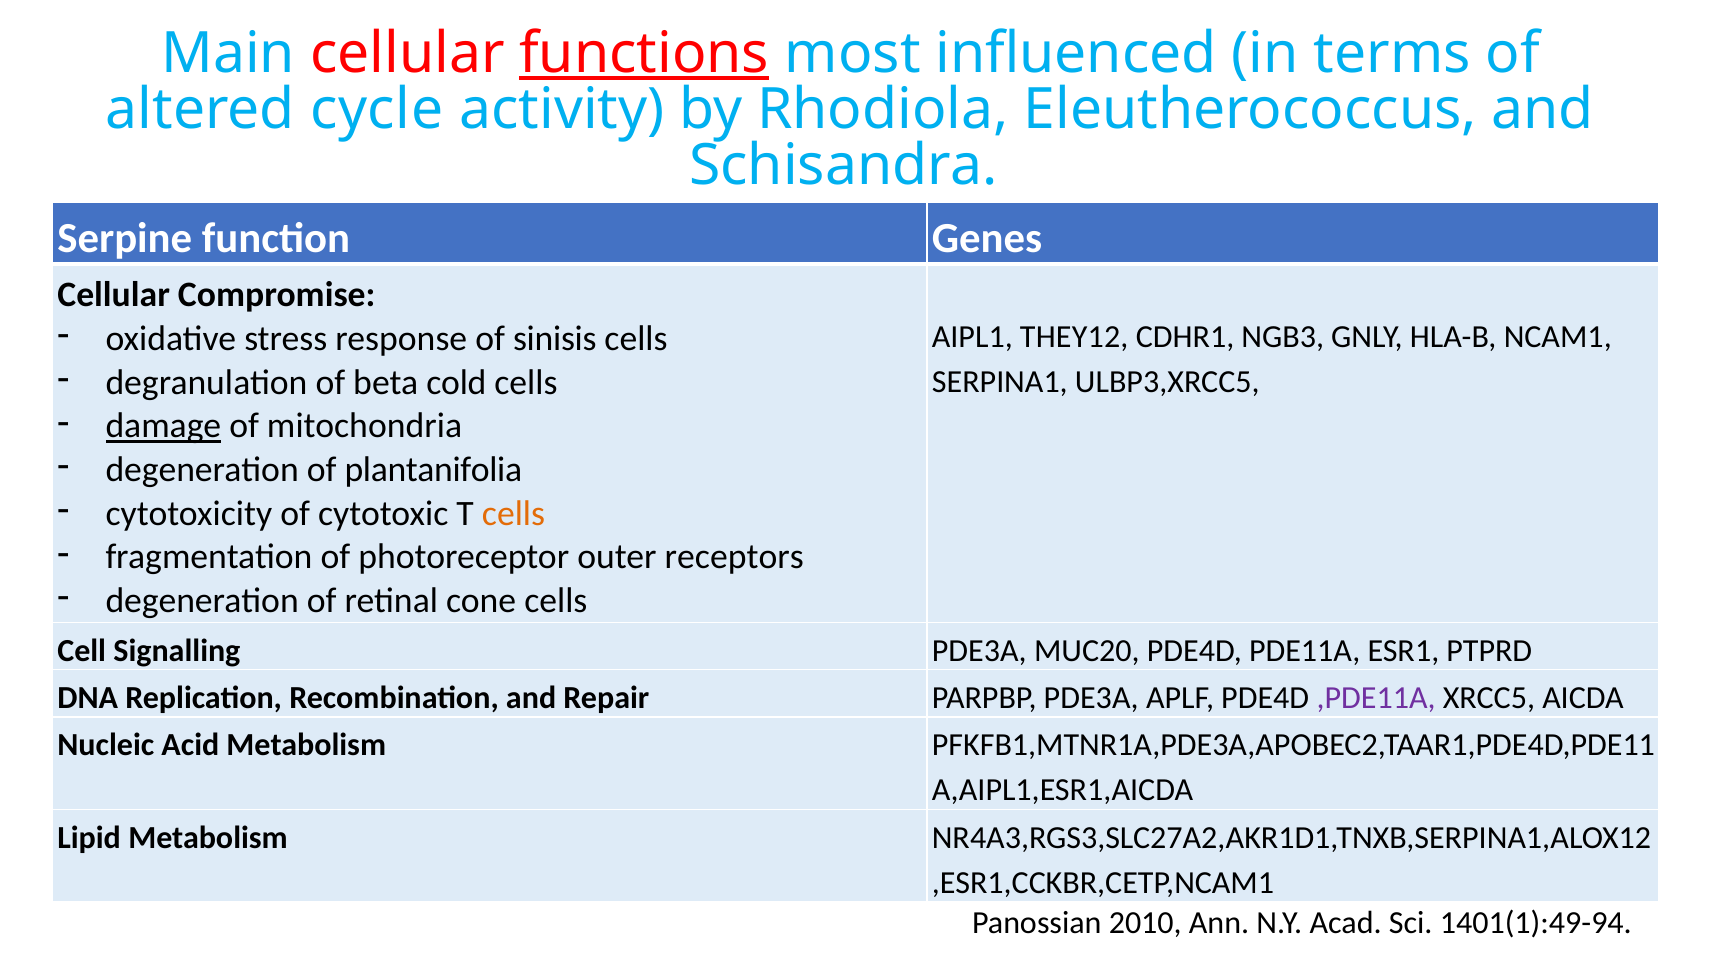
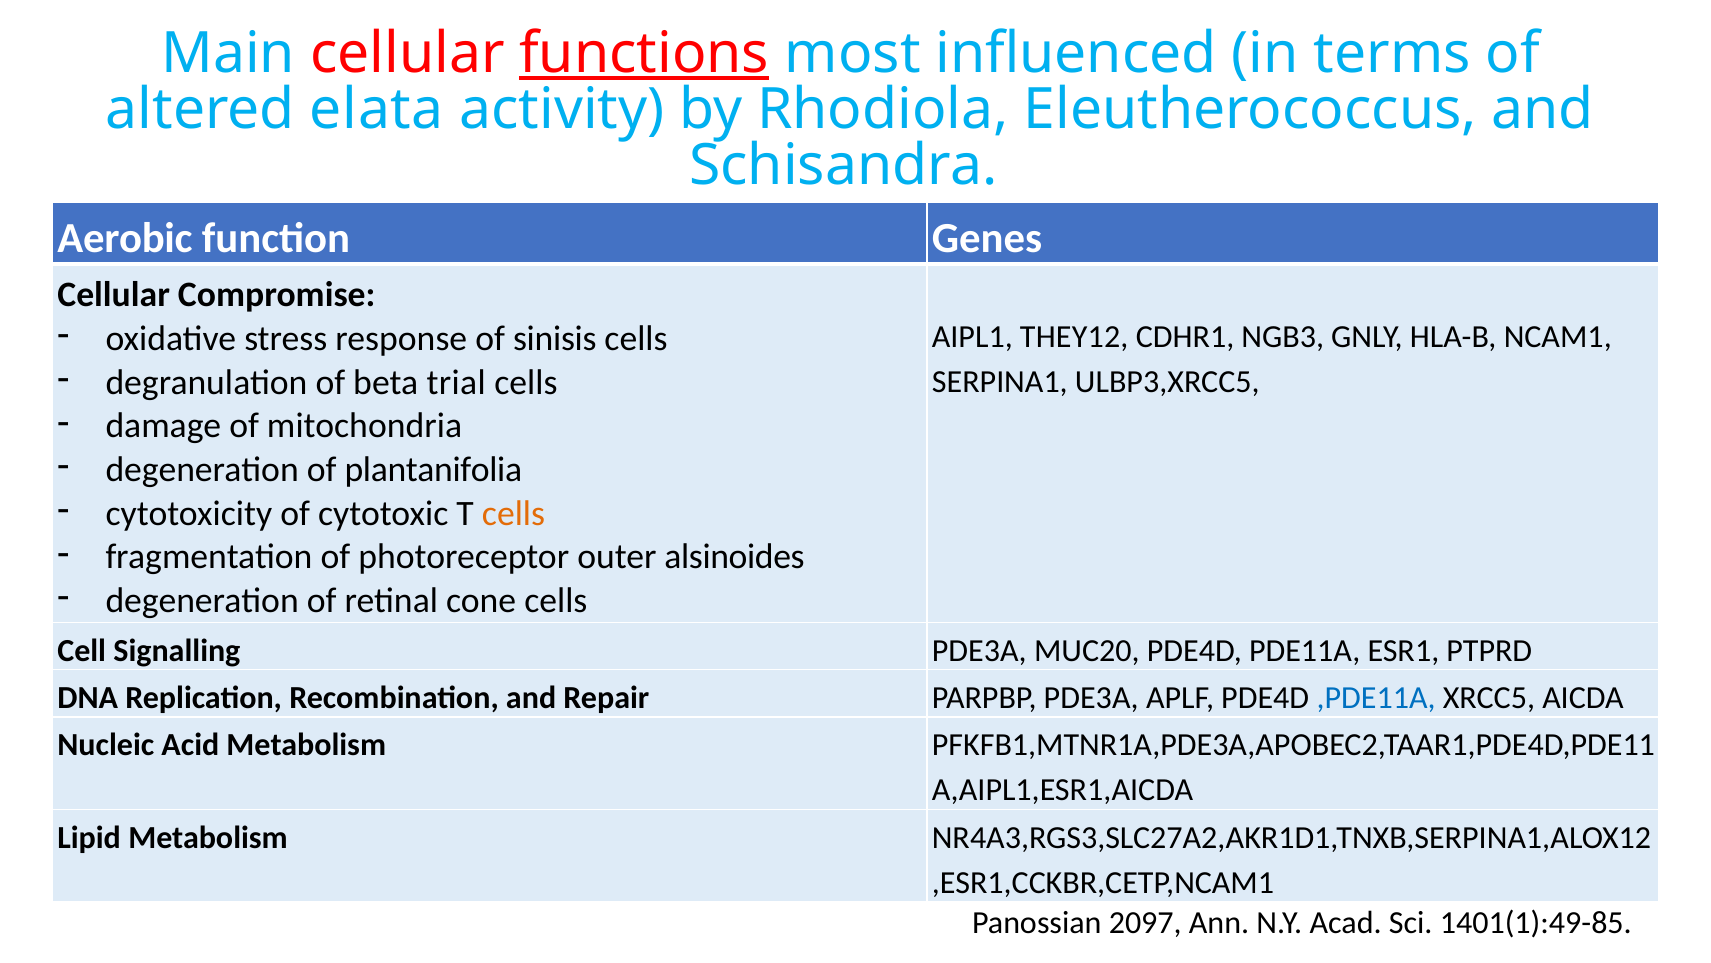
cycle: cycle -> elata
Serpine: Serpine -> Aerobic
cold: cold -> trial
damage underline: present -> none
receptors: receptors -> alsinoides
,PDE11A colour: purple -> blue
2010: 2010 -> 2097
1401(1):49-94: 1401(1):49-94 -> 1401(1):49-85
